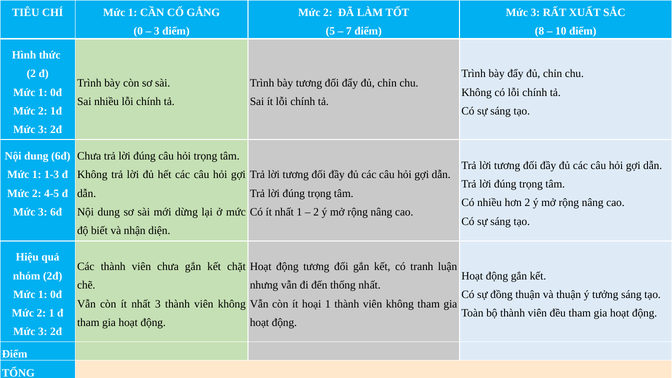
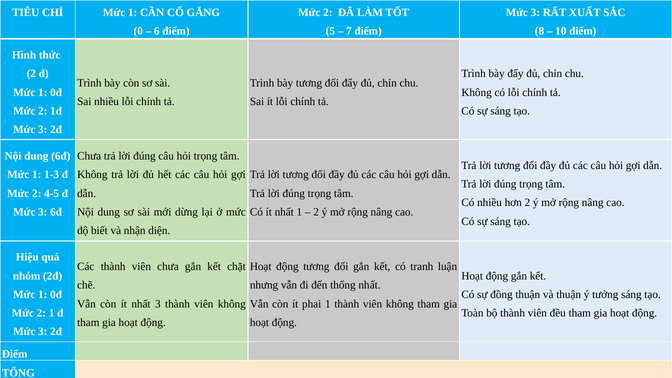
3 at (157, 31): 3 -> 6
hoại: hoại -> phai
